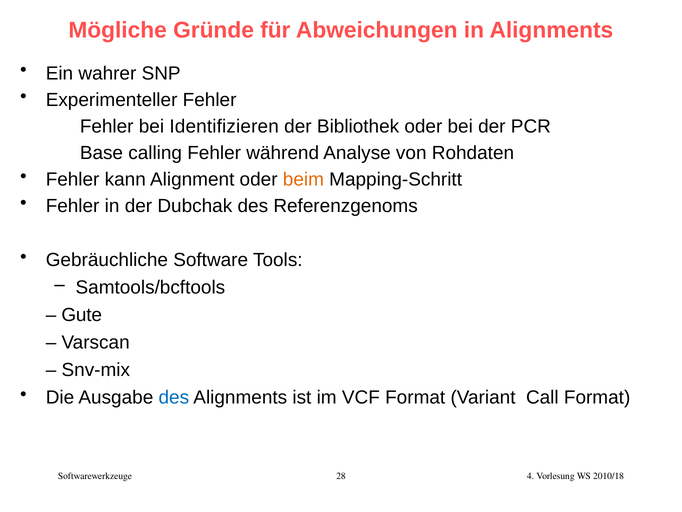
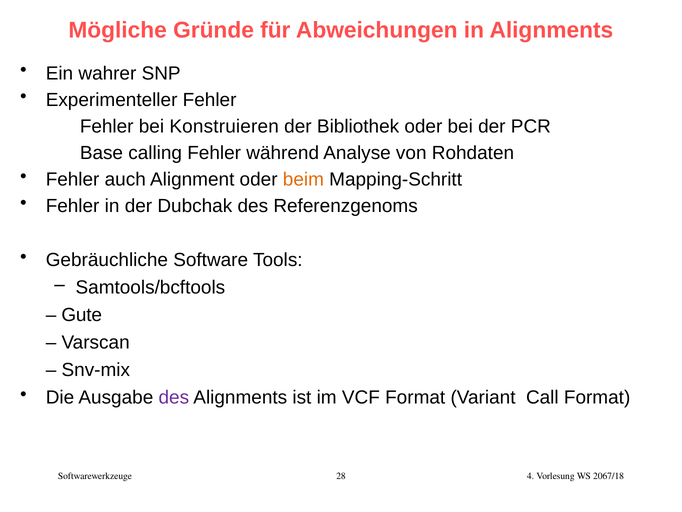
Identifizieren: Identifizieren -> Konstruieren
kann: kann -> auch
des at (174, 397) colour: blue -> purple
2010/18: 2010/18 -> 2067/18
